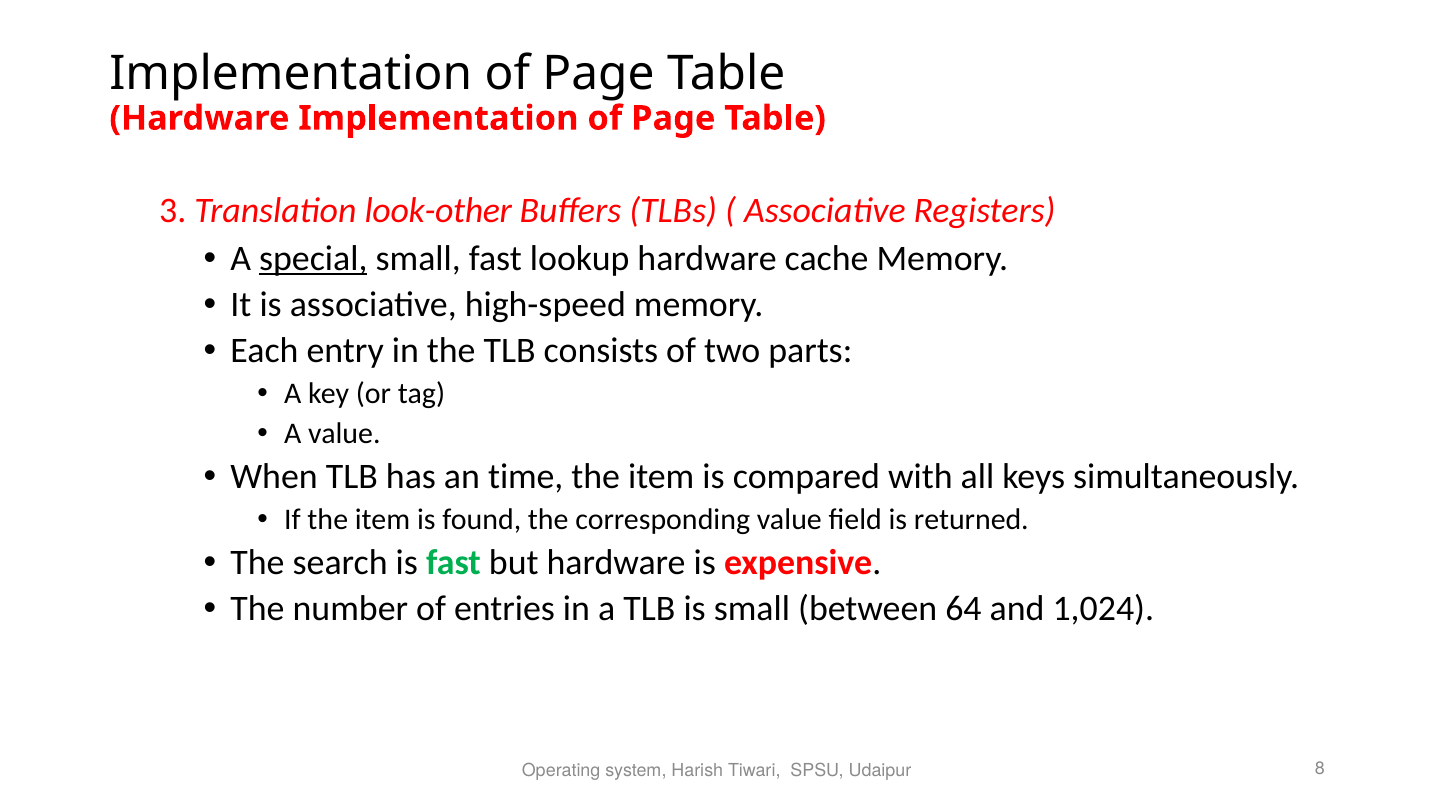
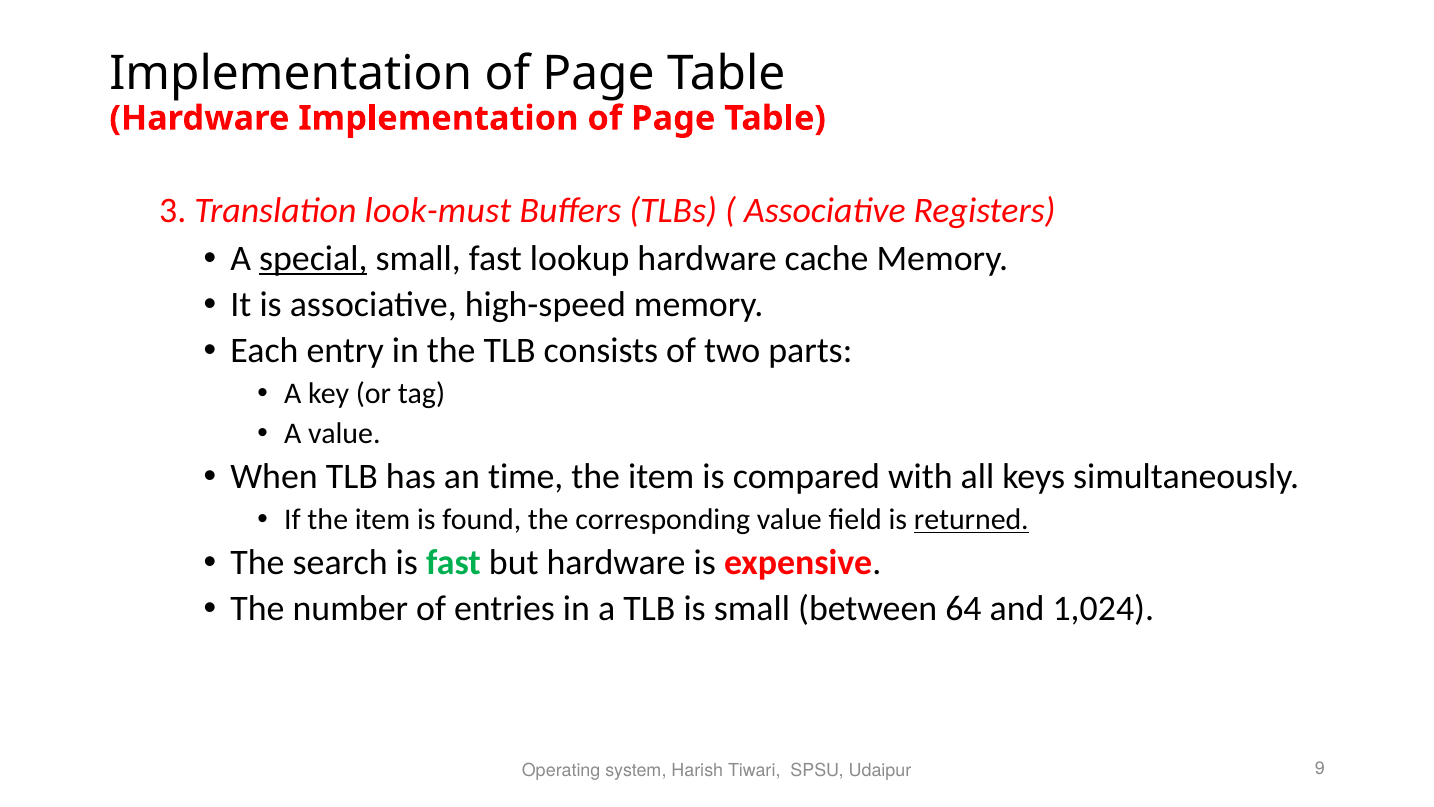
look-other: look-other -> look-must
returned underline: none -> present
8: 8 -> 9
